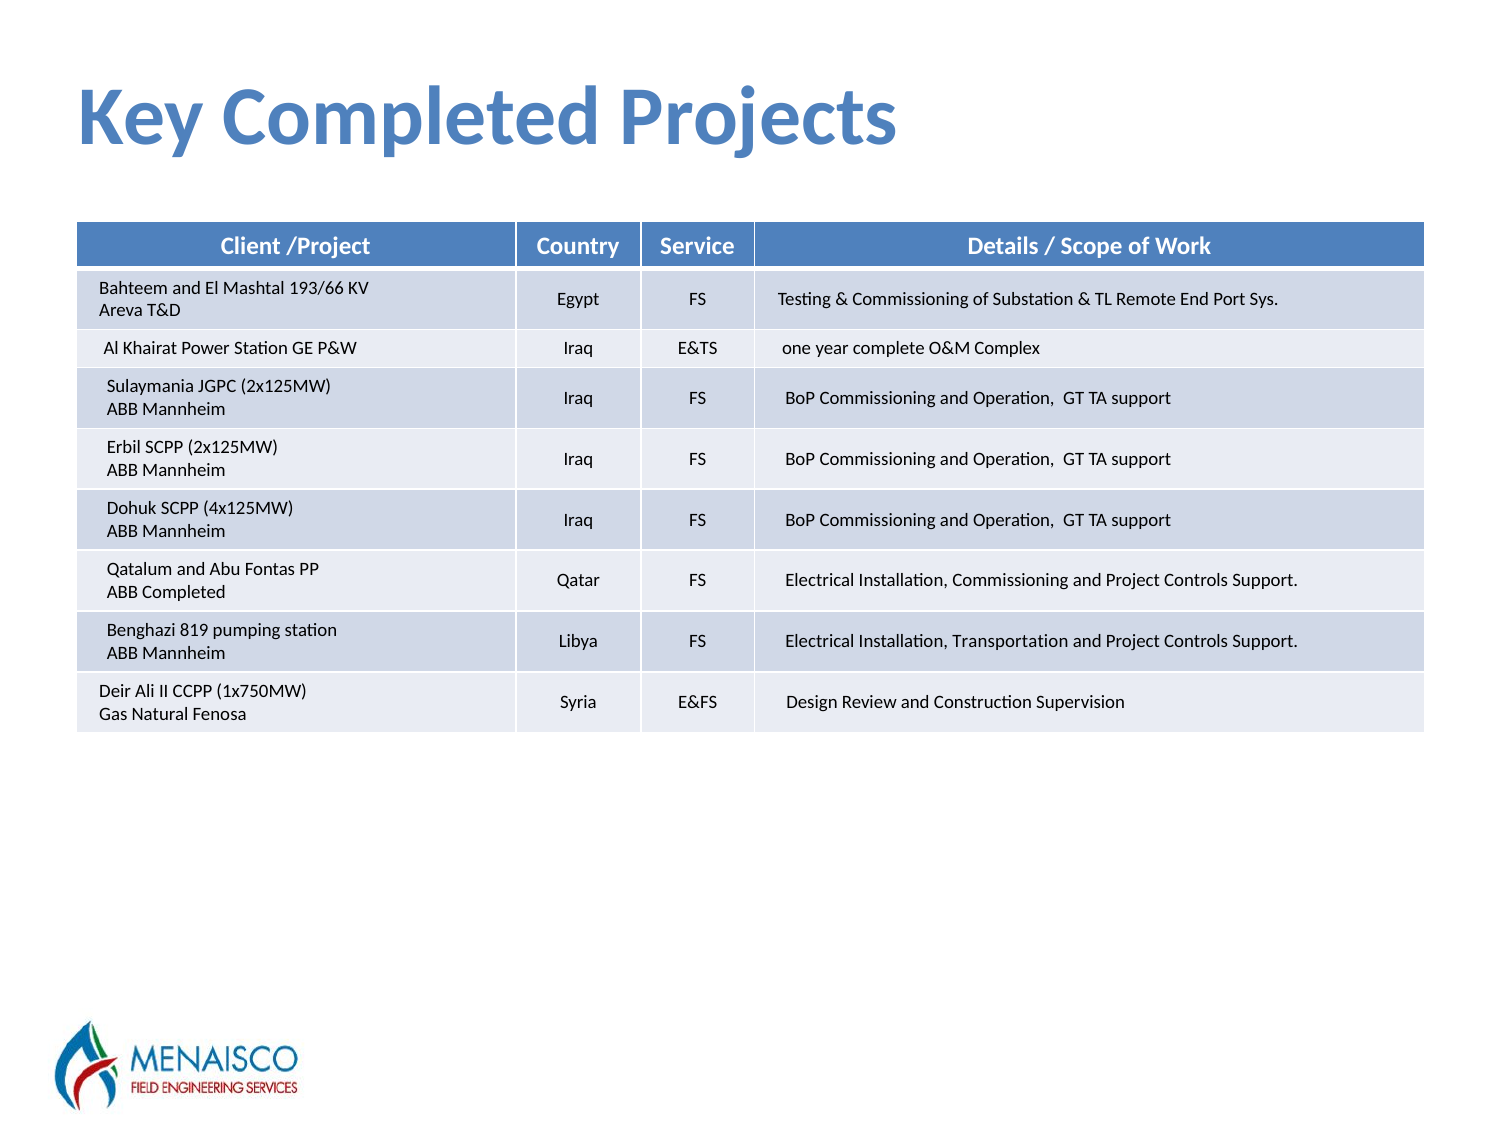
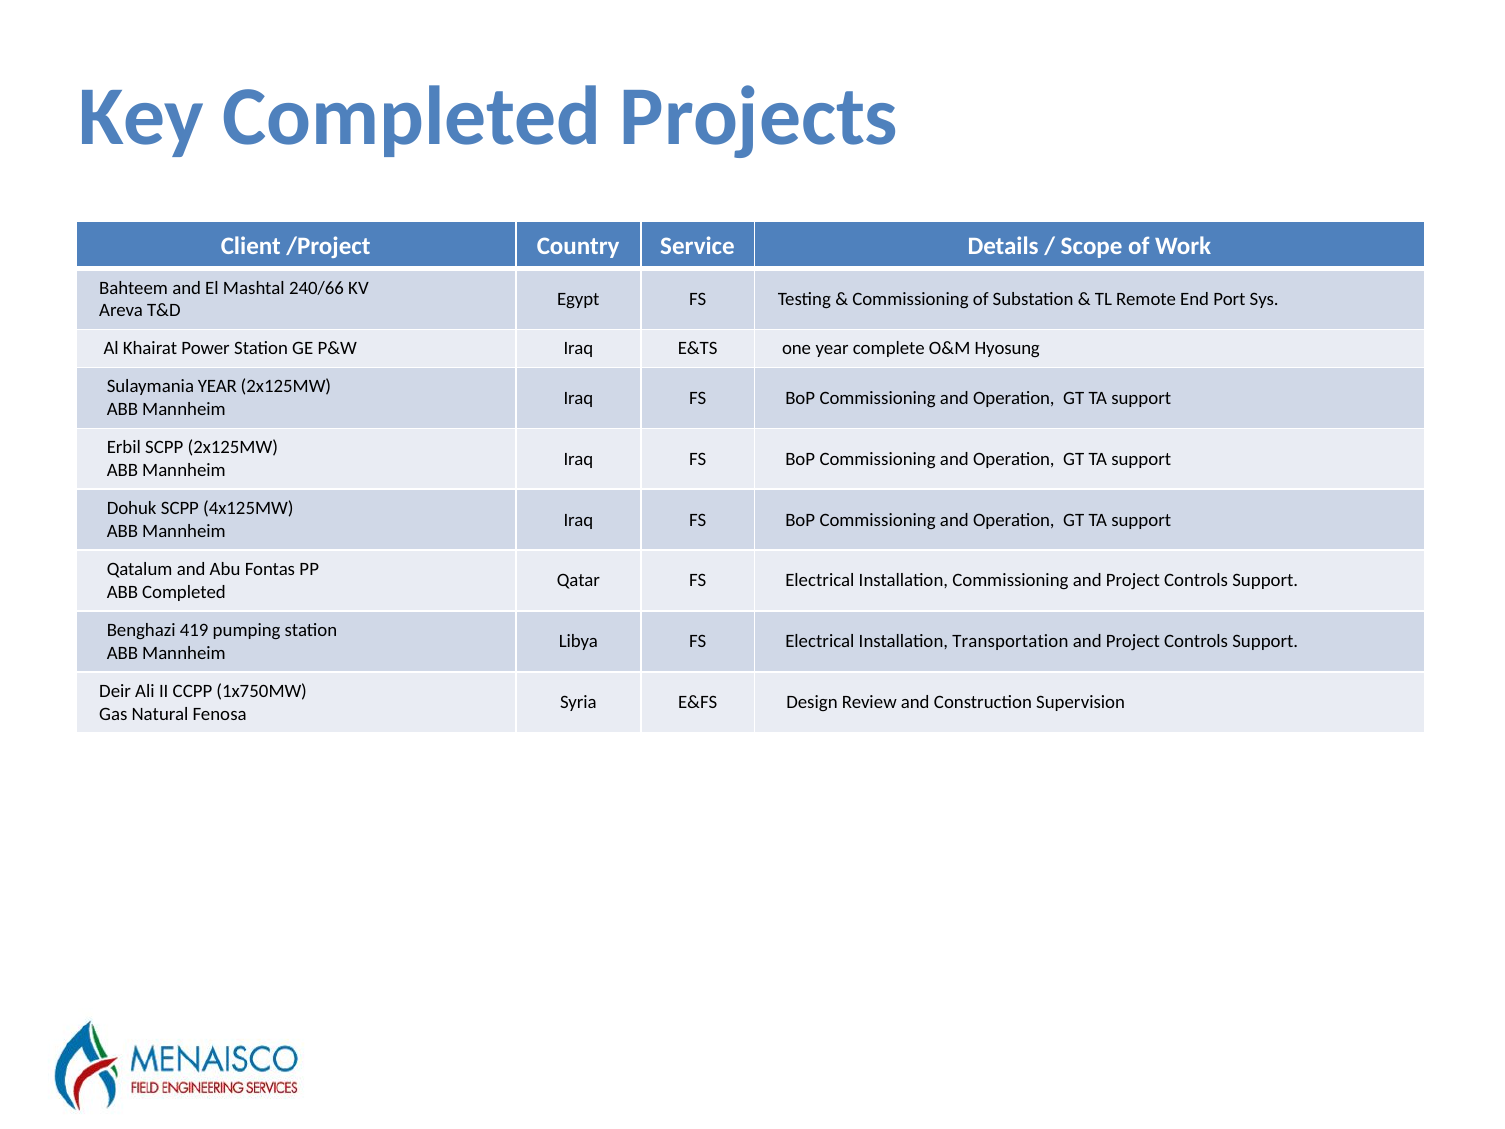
193/66: 193/66 -> 240/66
Complex: Complex -> Hyosung
Sulaymania JGPC: JGPC -> YEAR
819: 819 -> 419
